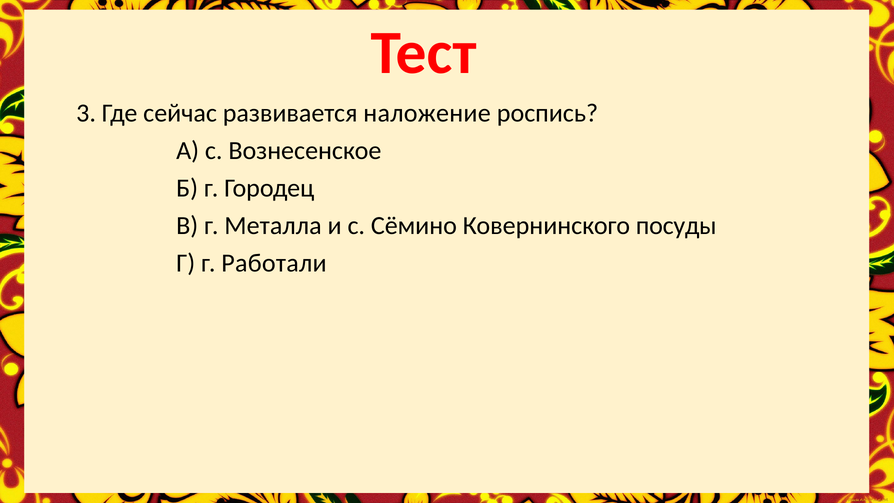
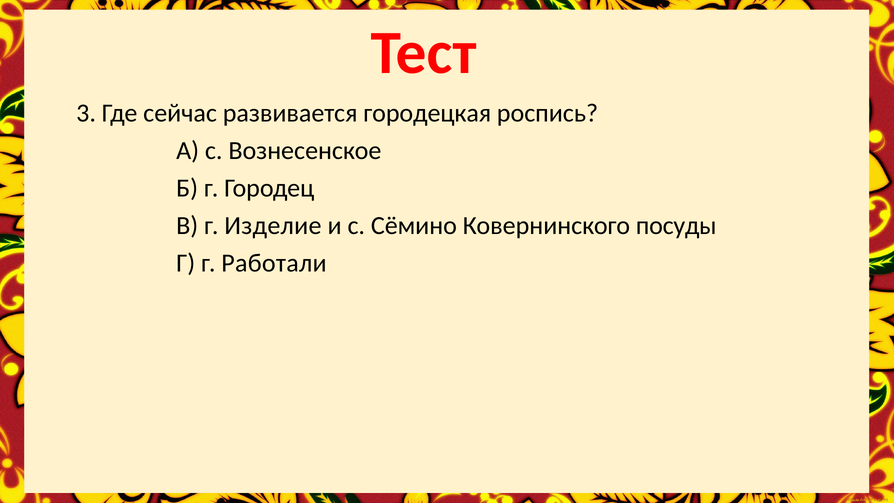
наложение: наложение -> городецкая
Металла: Металла -> Изделие
